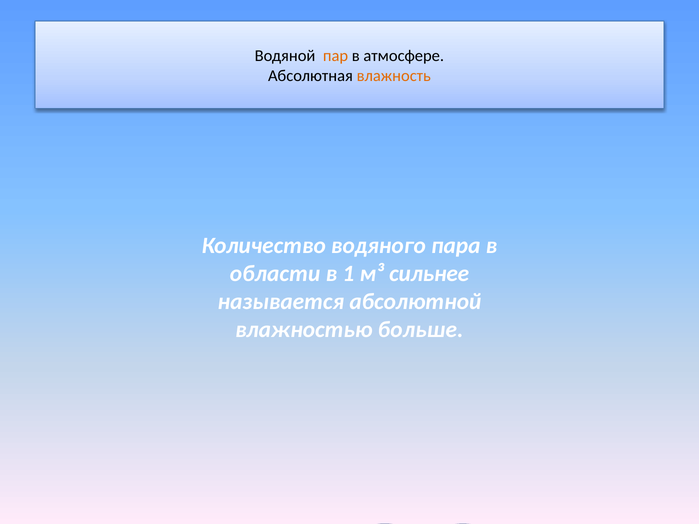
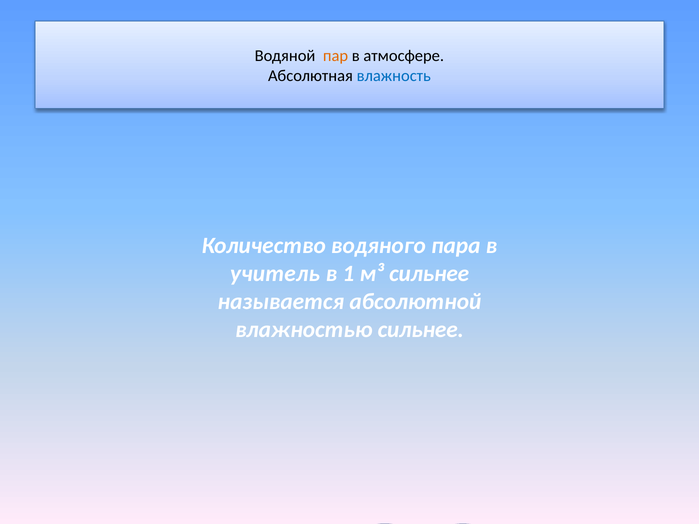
влажность colour: orange -> blue
области: области -> учитель
влажностью больше: больше -> сильнее
